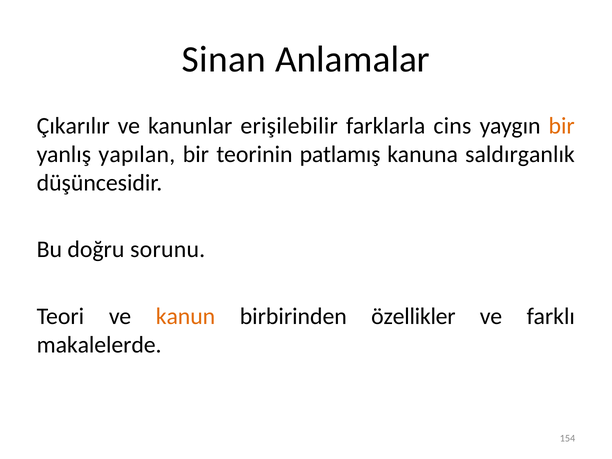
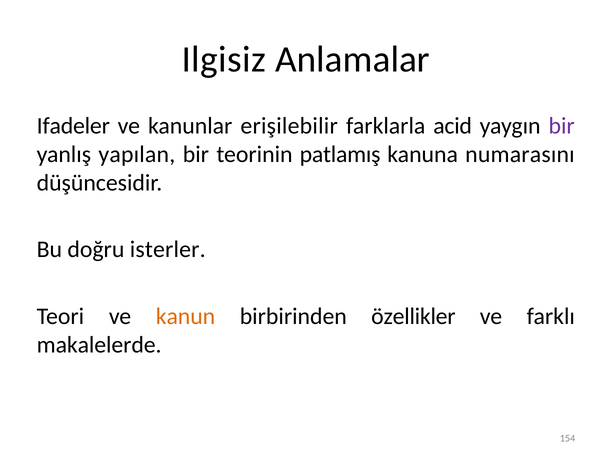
Sinan: Sinan -> Ilgisiz
Çıkarılır: Çıkarılır -> Ifadeler
cins: cins -> acid
bir at (562, 126) colour: orange -> purple
saldırganlık: saldırganlık -> numarasını
sorunu: sorunu -> isterler
